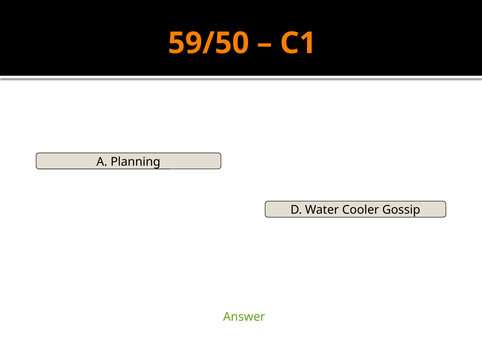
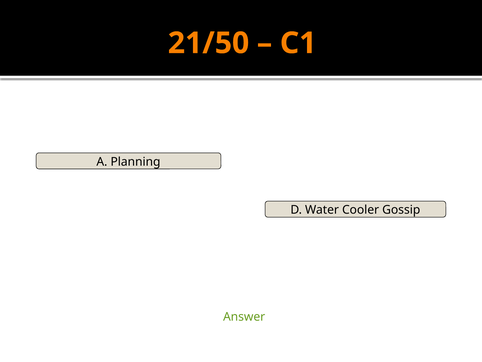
59/50: 59/50 -> 21/50
